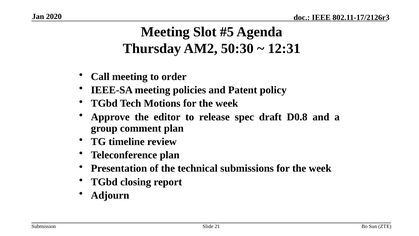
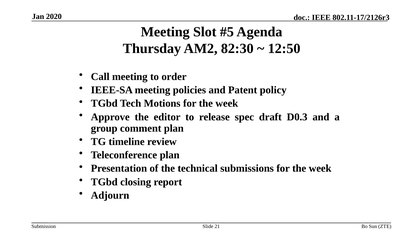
50:30: 50:30 -> 82:30
12:31: 12:31 -> 12:50
D0.8: D0.8 -> D0.3
